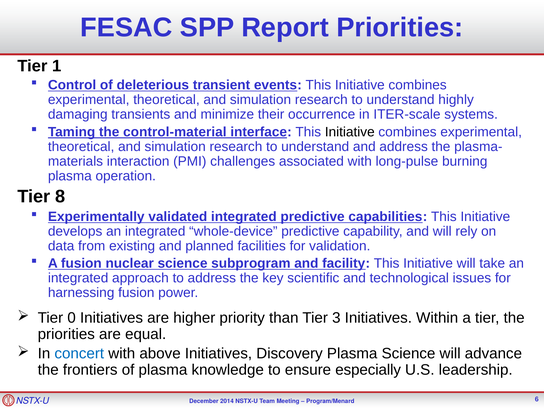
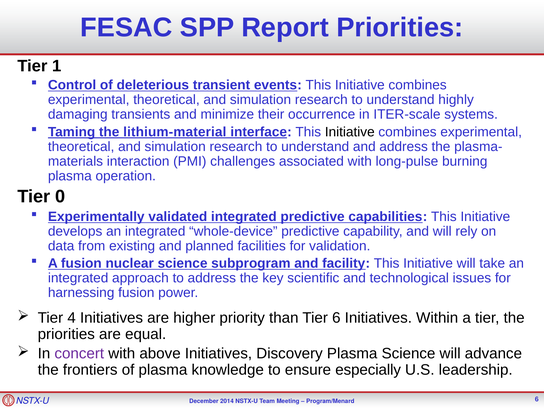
control-material: control-material -> lithium-material
8: 8 -> 0
0: 0 -> 4
Tier 3: 3 -> 6
concert colour: blue -> purple
